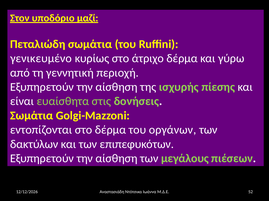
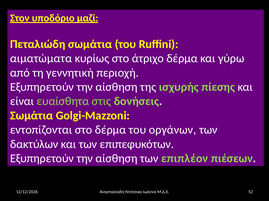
γενικευμένο: γενικευμένο -> αιματώματα
μεγάλους: μεγάλους -> επιπλέον
